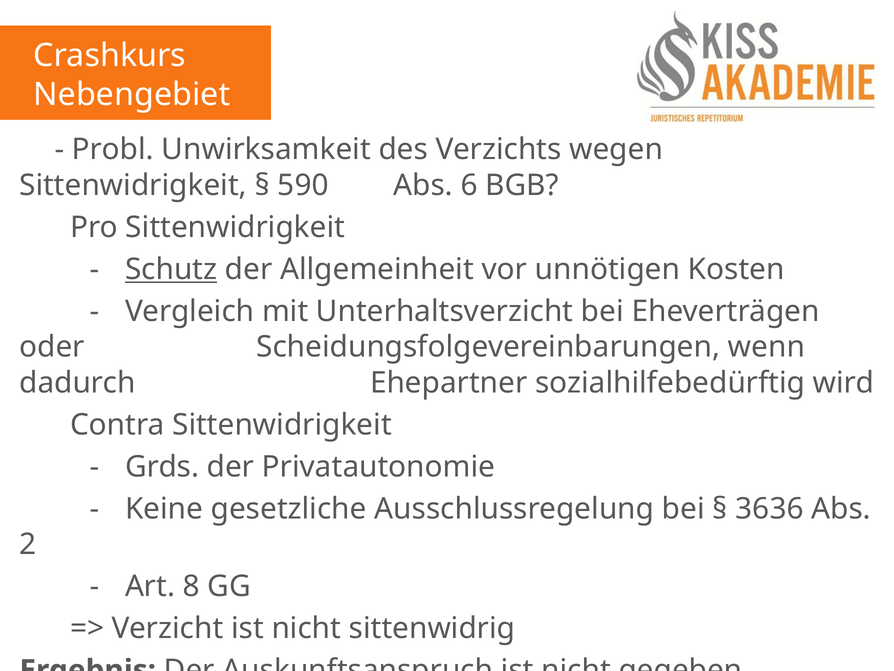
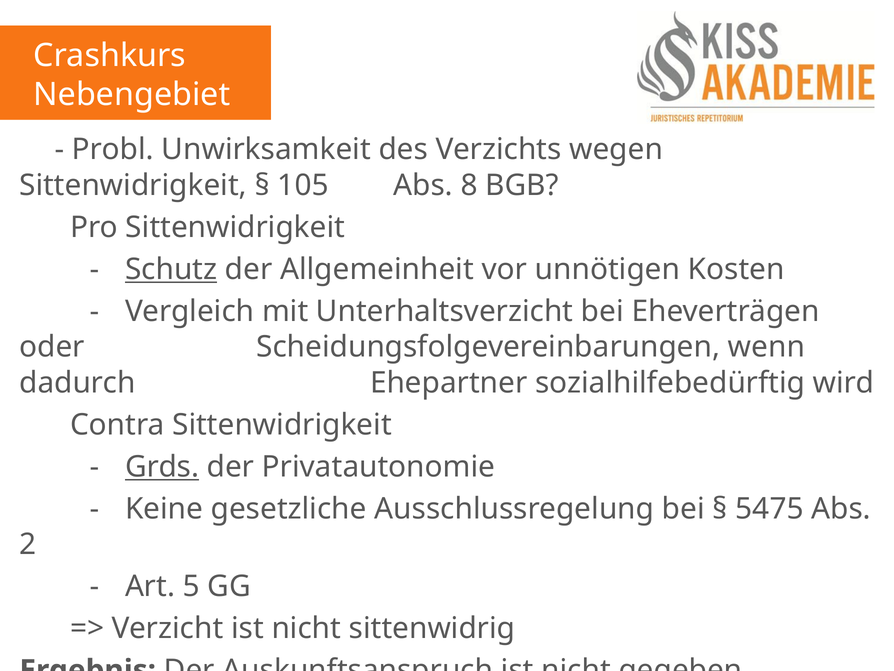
590: 590 -> 105
6: 6 -> 8
Grds underline: none -> present
3636: 3636 -> 5475
8: 8 -> 5
